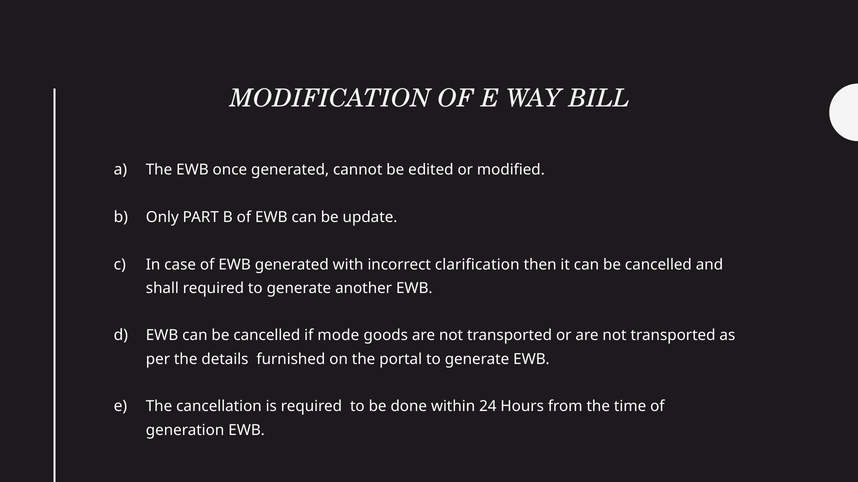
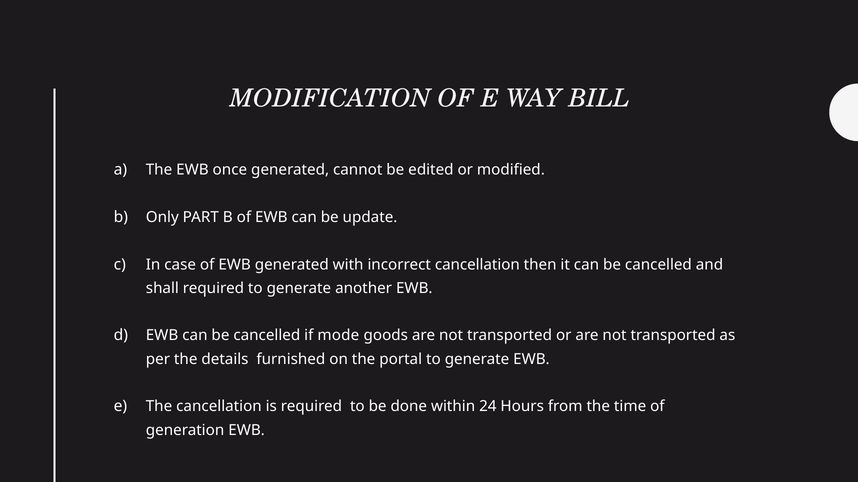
incorrect clarification: clarification -> cancellation
